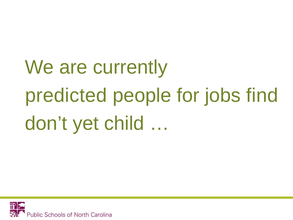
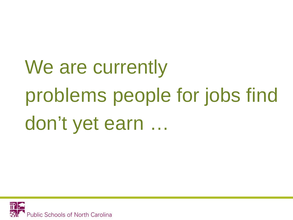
predicted: predicted -> problems
child: child -> earn
